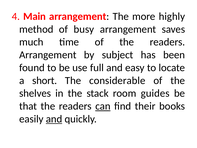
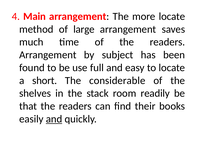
more highly: highly -> locate
busy: busy -> large
guides: guides -> readily
can underline: present -> none
